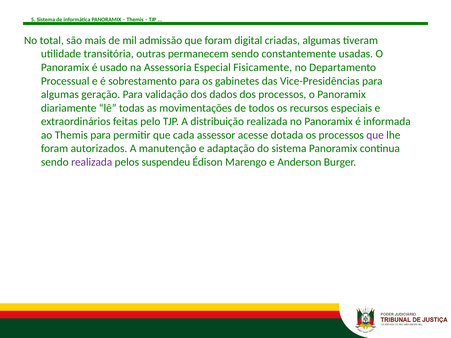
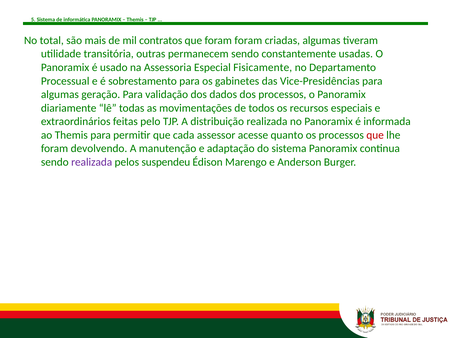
admissão: admissão -> contratos
foram digital: digital -> foram
dotada: dotada -> quanto
que at (375, 135) colour: purple -> red
autorizados: autorizados -> devolvendo
